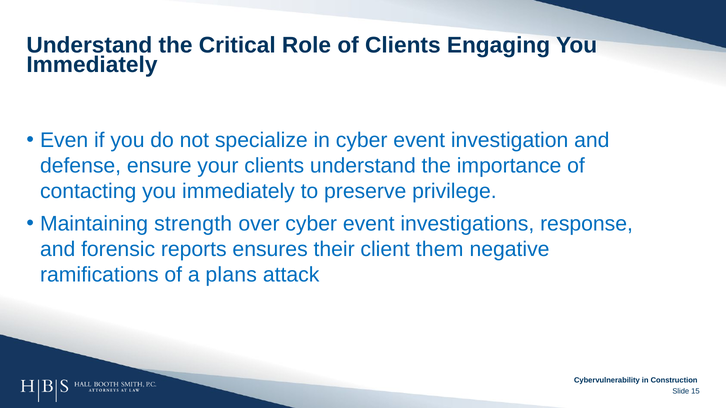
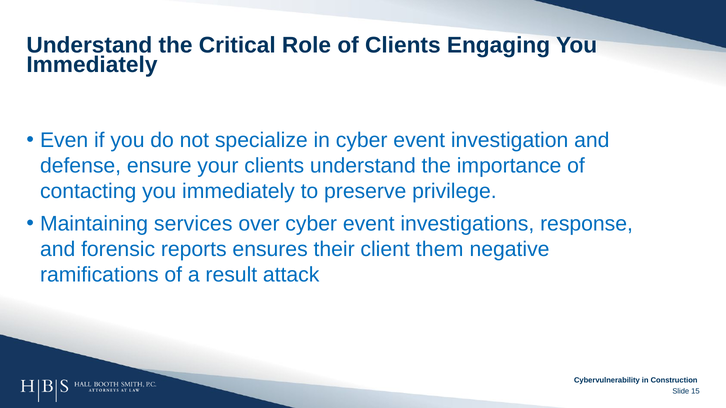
strength: strength -> services
plans: plans -> result
